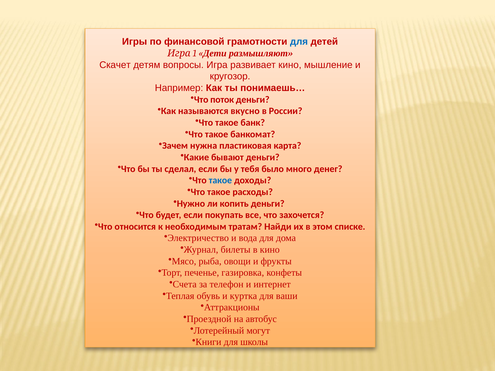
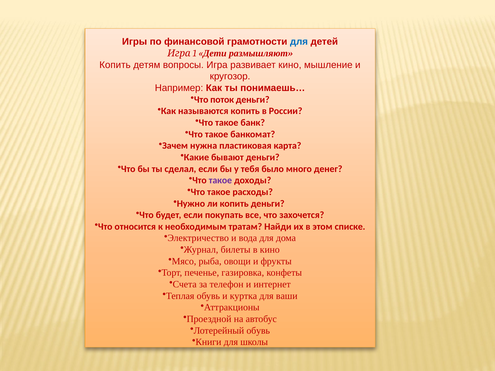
Скачет at (115, 65): Скачет -> Копить
называются вкусно: вкусно -> копить
такое at (220, 181) colour: blue -> purple
Лотерейный могут: могут -> обувь
